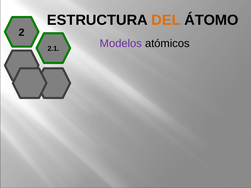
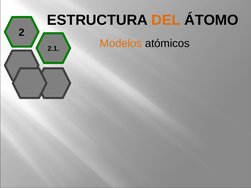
Modelos colour: purple -> orange
